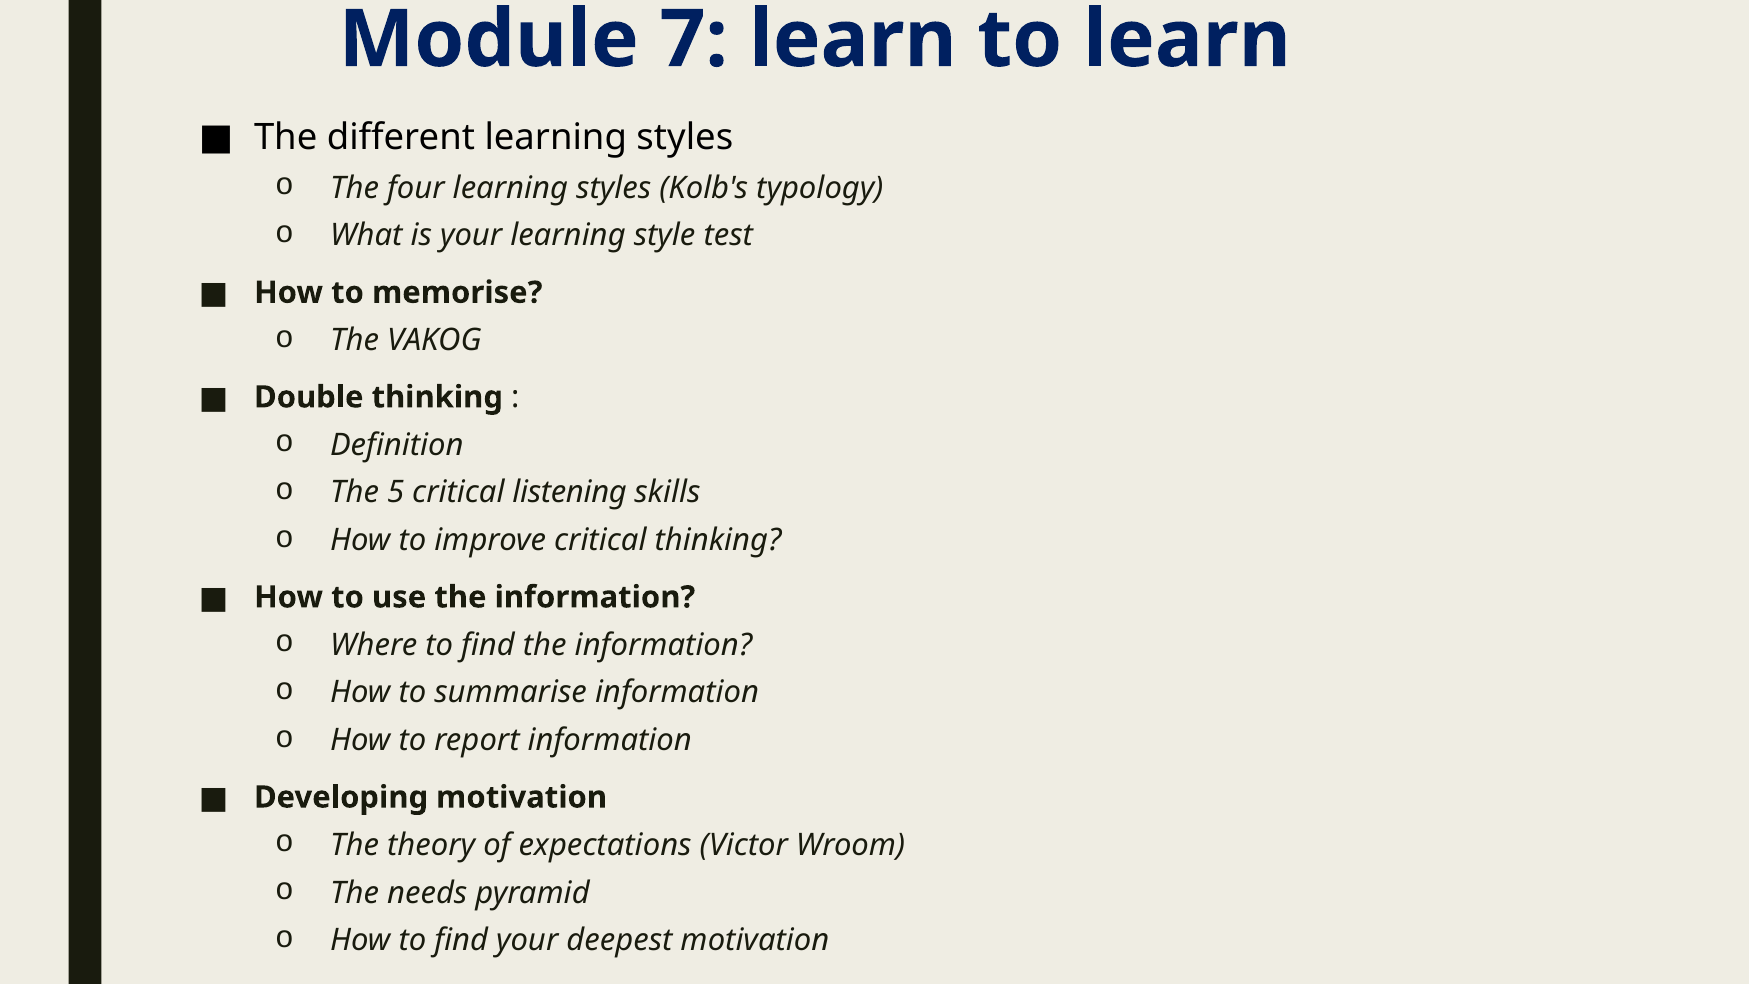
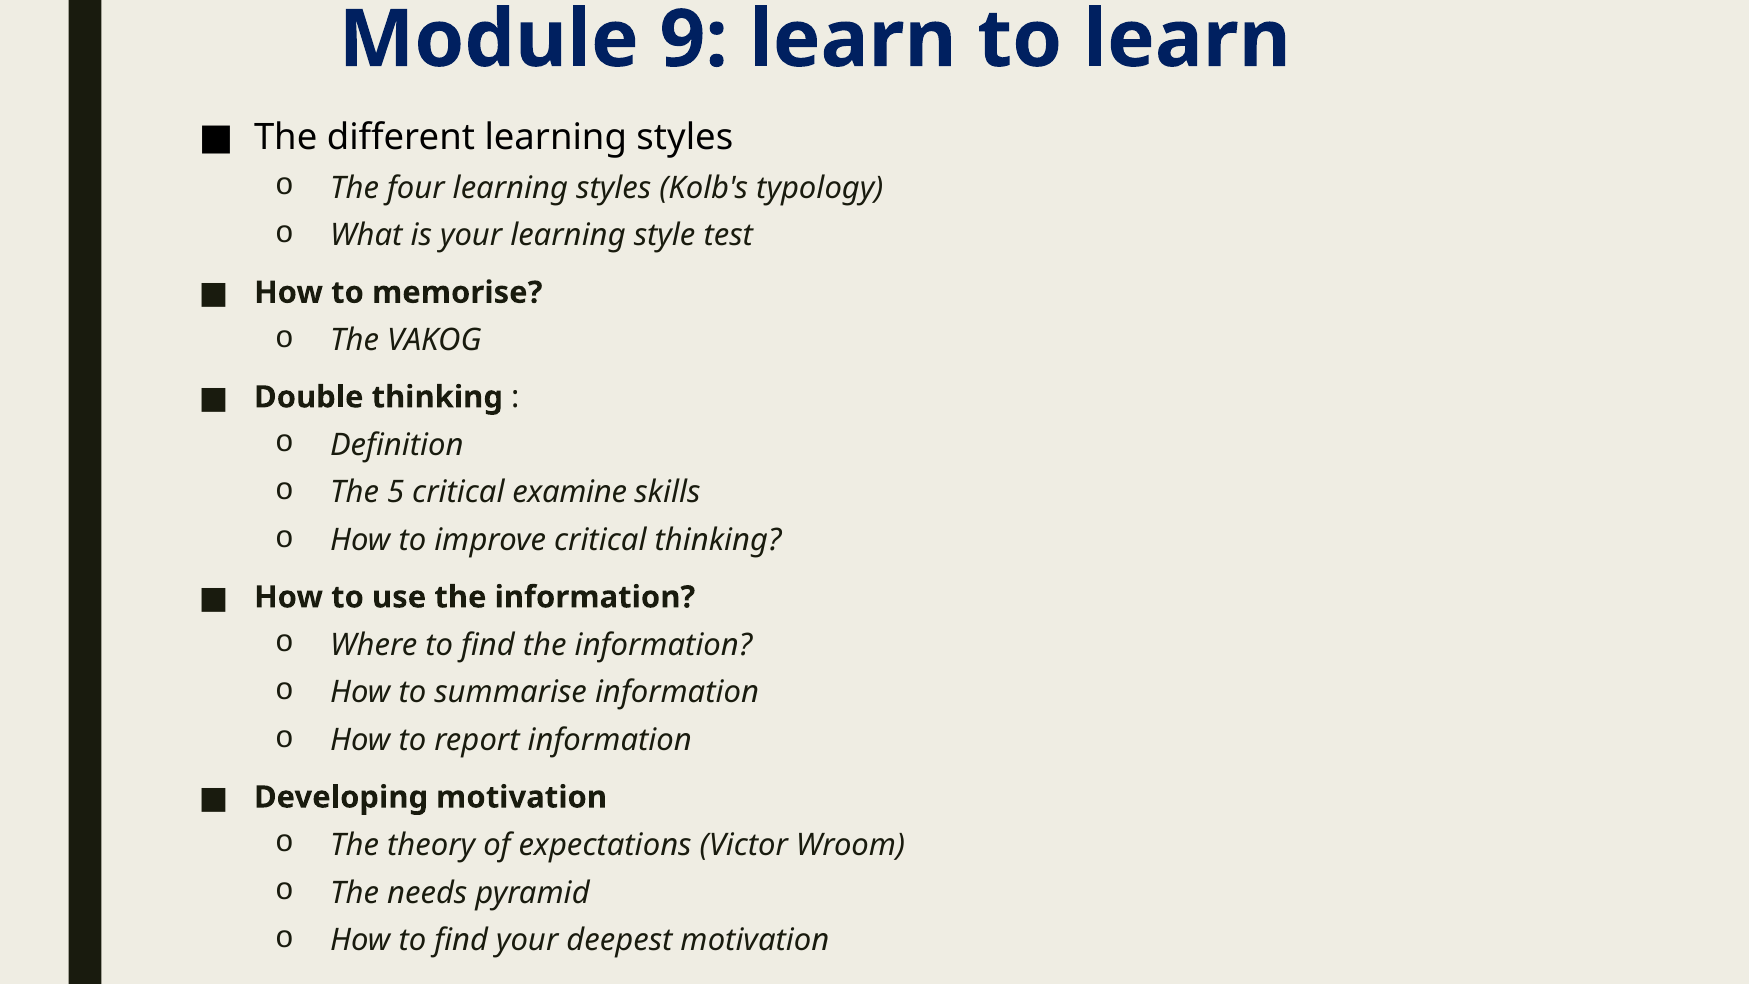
7: 7 -> 9
listening: listening -> examine
